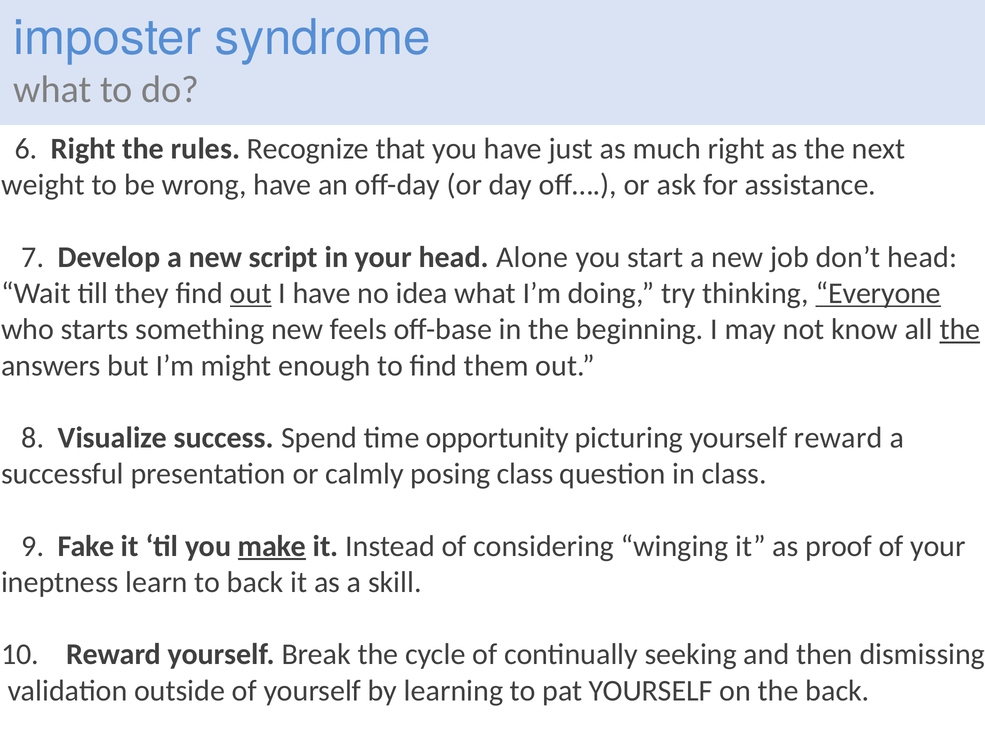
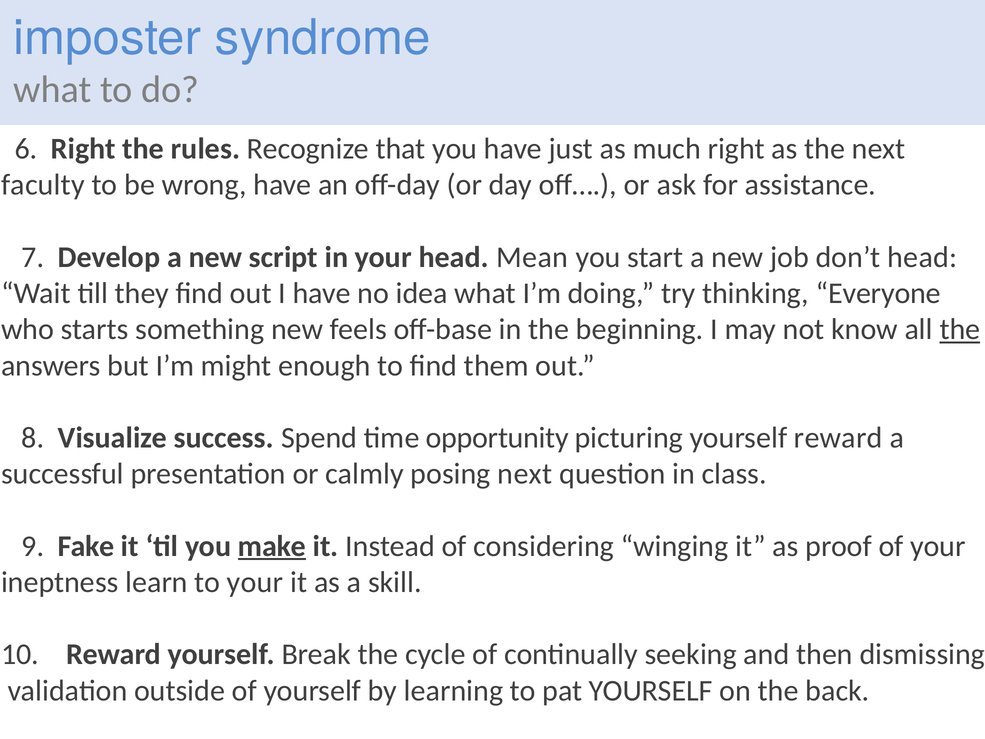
weight: weight -> faculty
Alone: Alone -> Mean
out at (251, 293) underline: present -> none
Everyone underline: present -> none
posing class: class -> next
to back: back -> your
